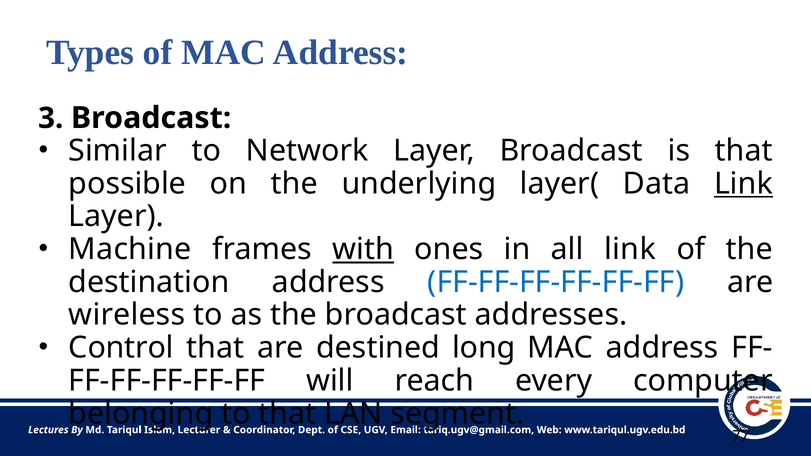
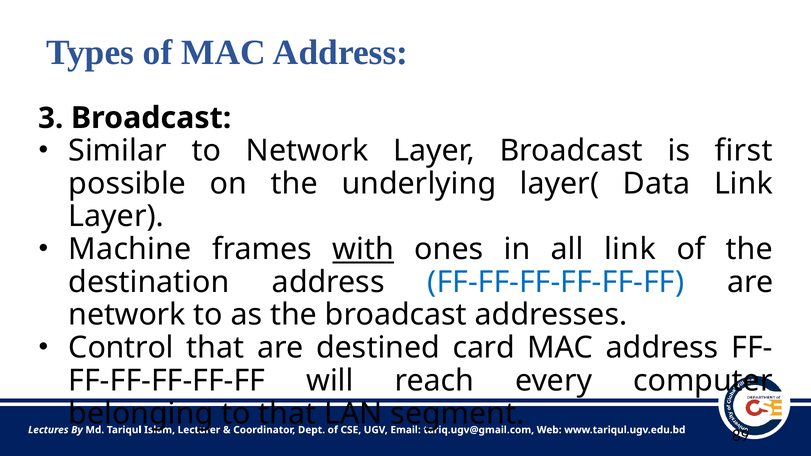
is that: that -> first
Link at (743, 184) underline: present -> none
wireless at (127, 315): wireless -> network
long: long -> card
77: 77 -> 89
